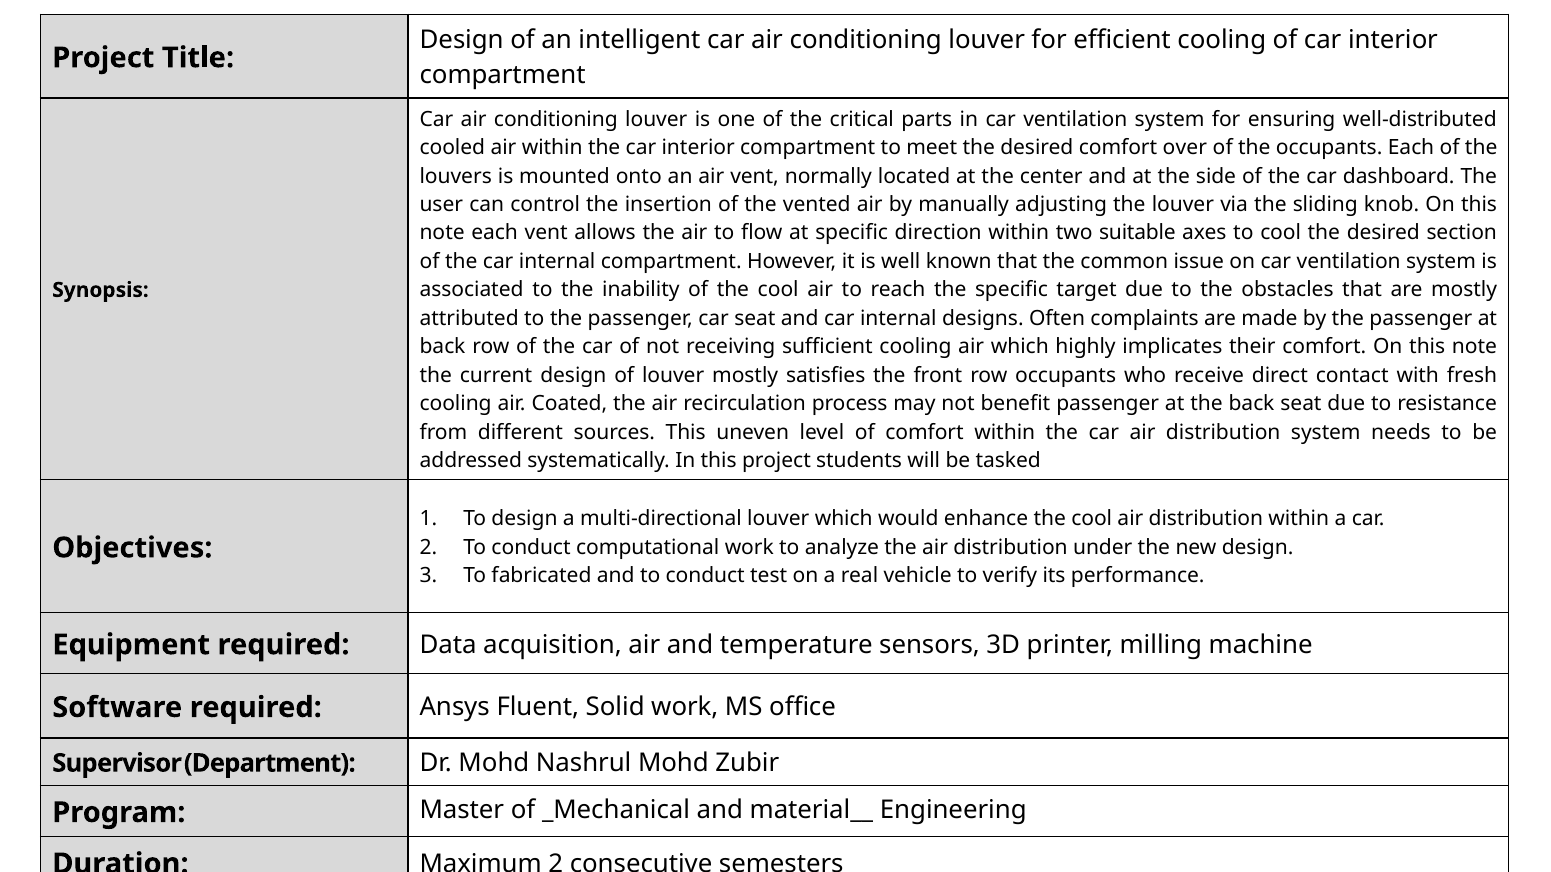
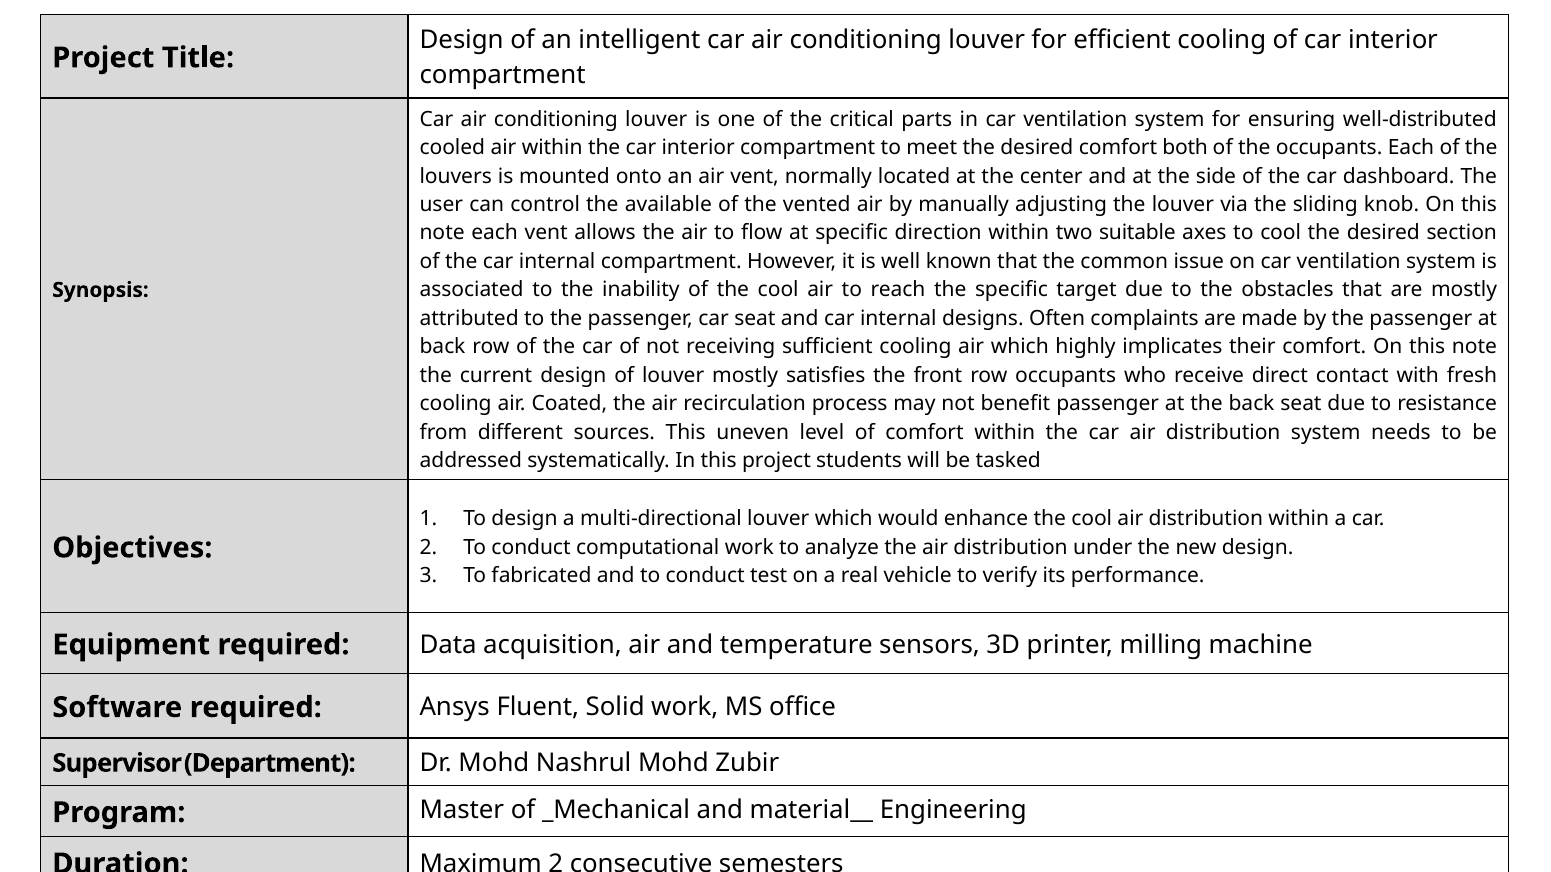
over: over -> both
insertion: insertion -> available
